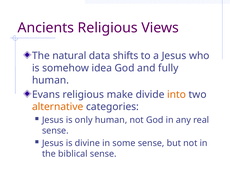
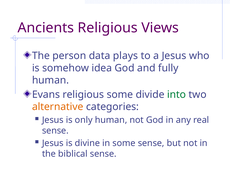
natural: natural -> person
shifts: shifts -> plays
religious make: make -> some
into colour: orange -> green
